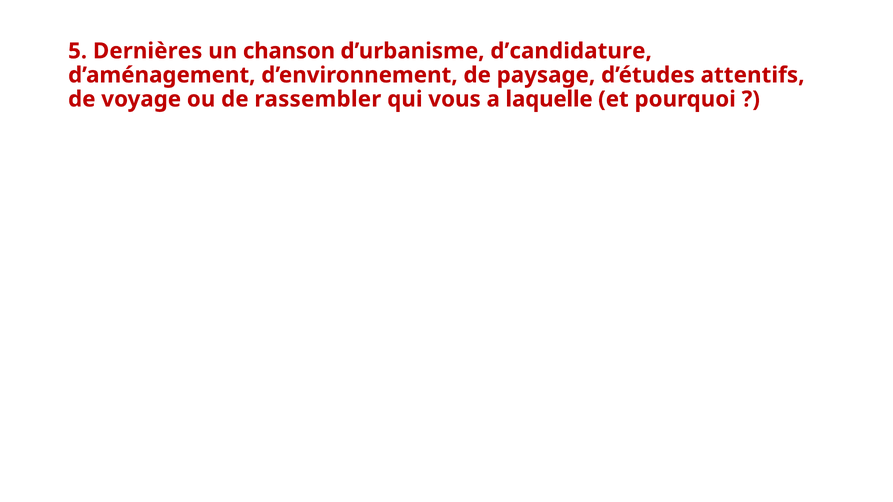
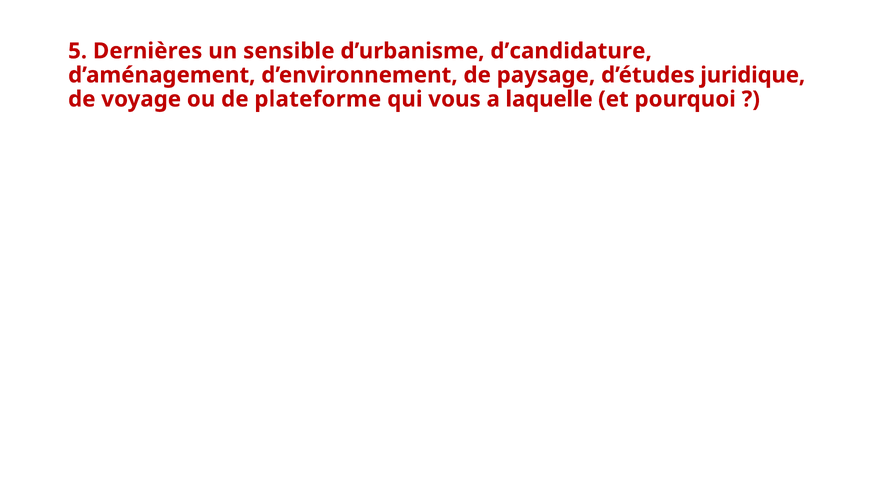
chanson: chanson -> sensible
attentifs: attentifs -> juridique
rassembler: rassembler -> plateforme
